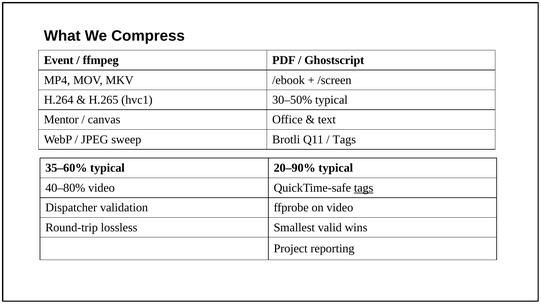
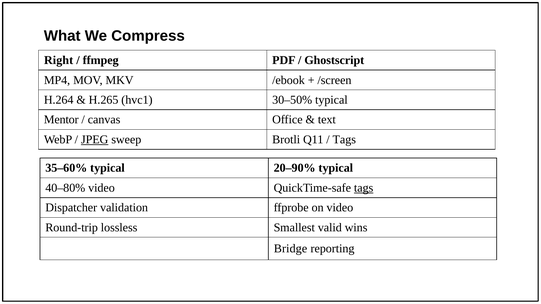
Event: Event -> Right
JPEG underline: none -> present
Project: Project -> Bridge
